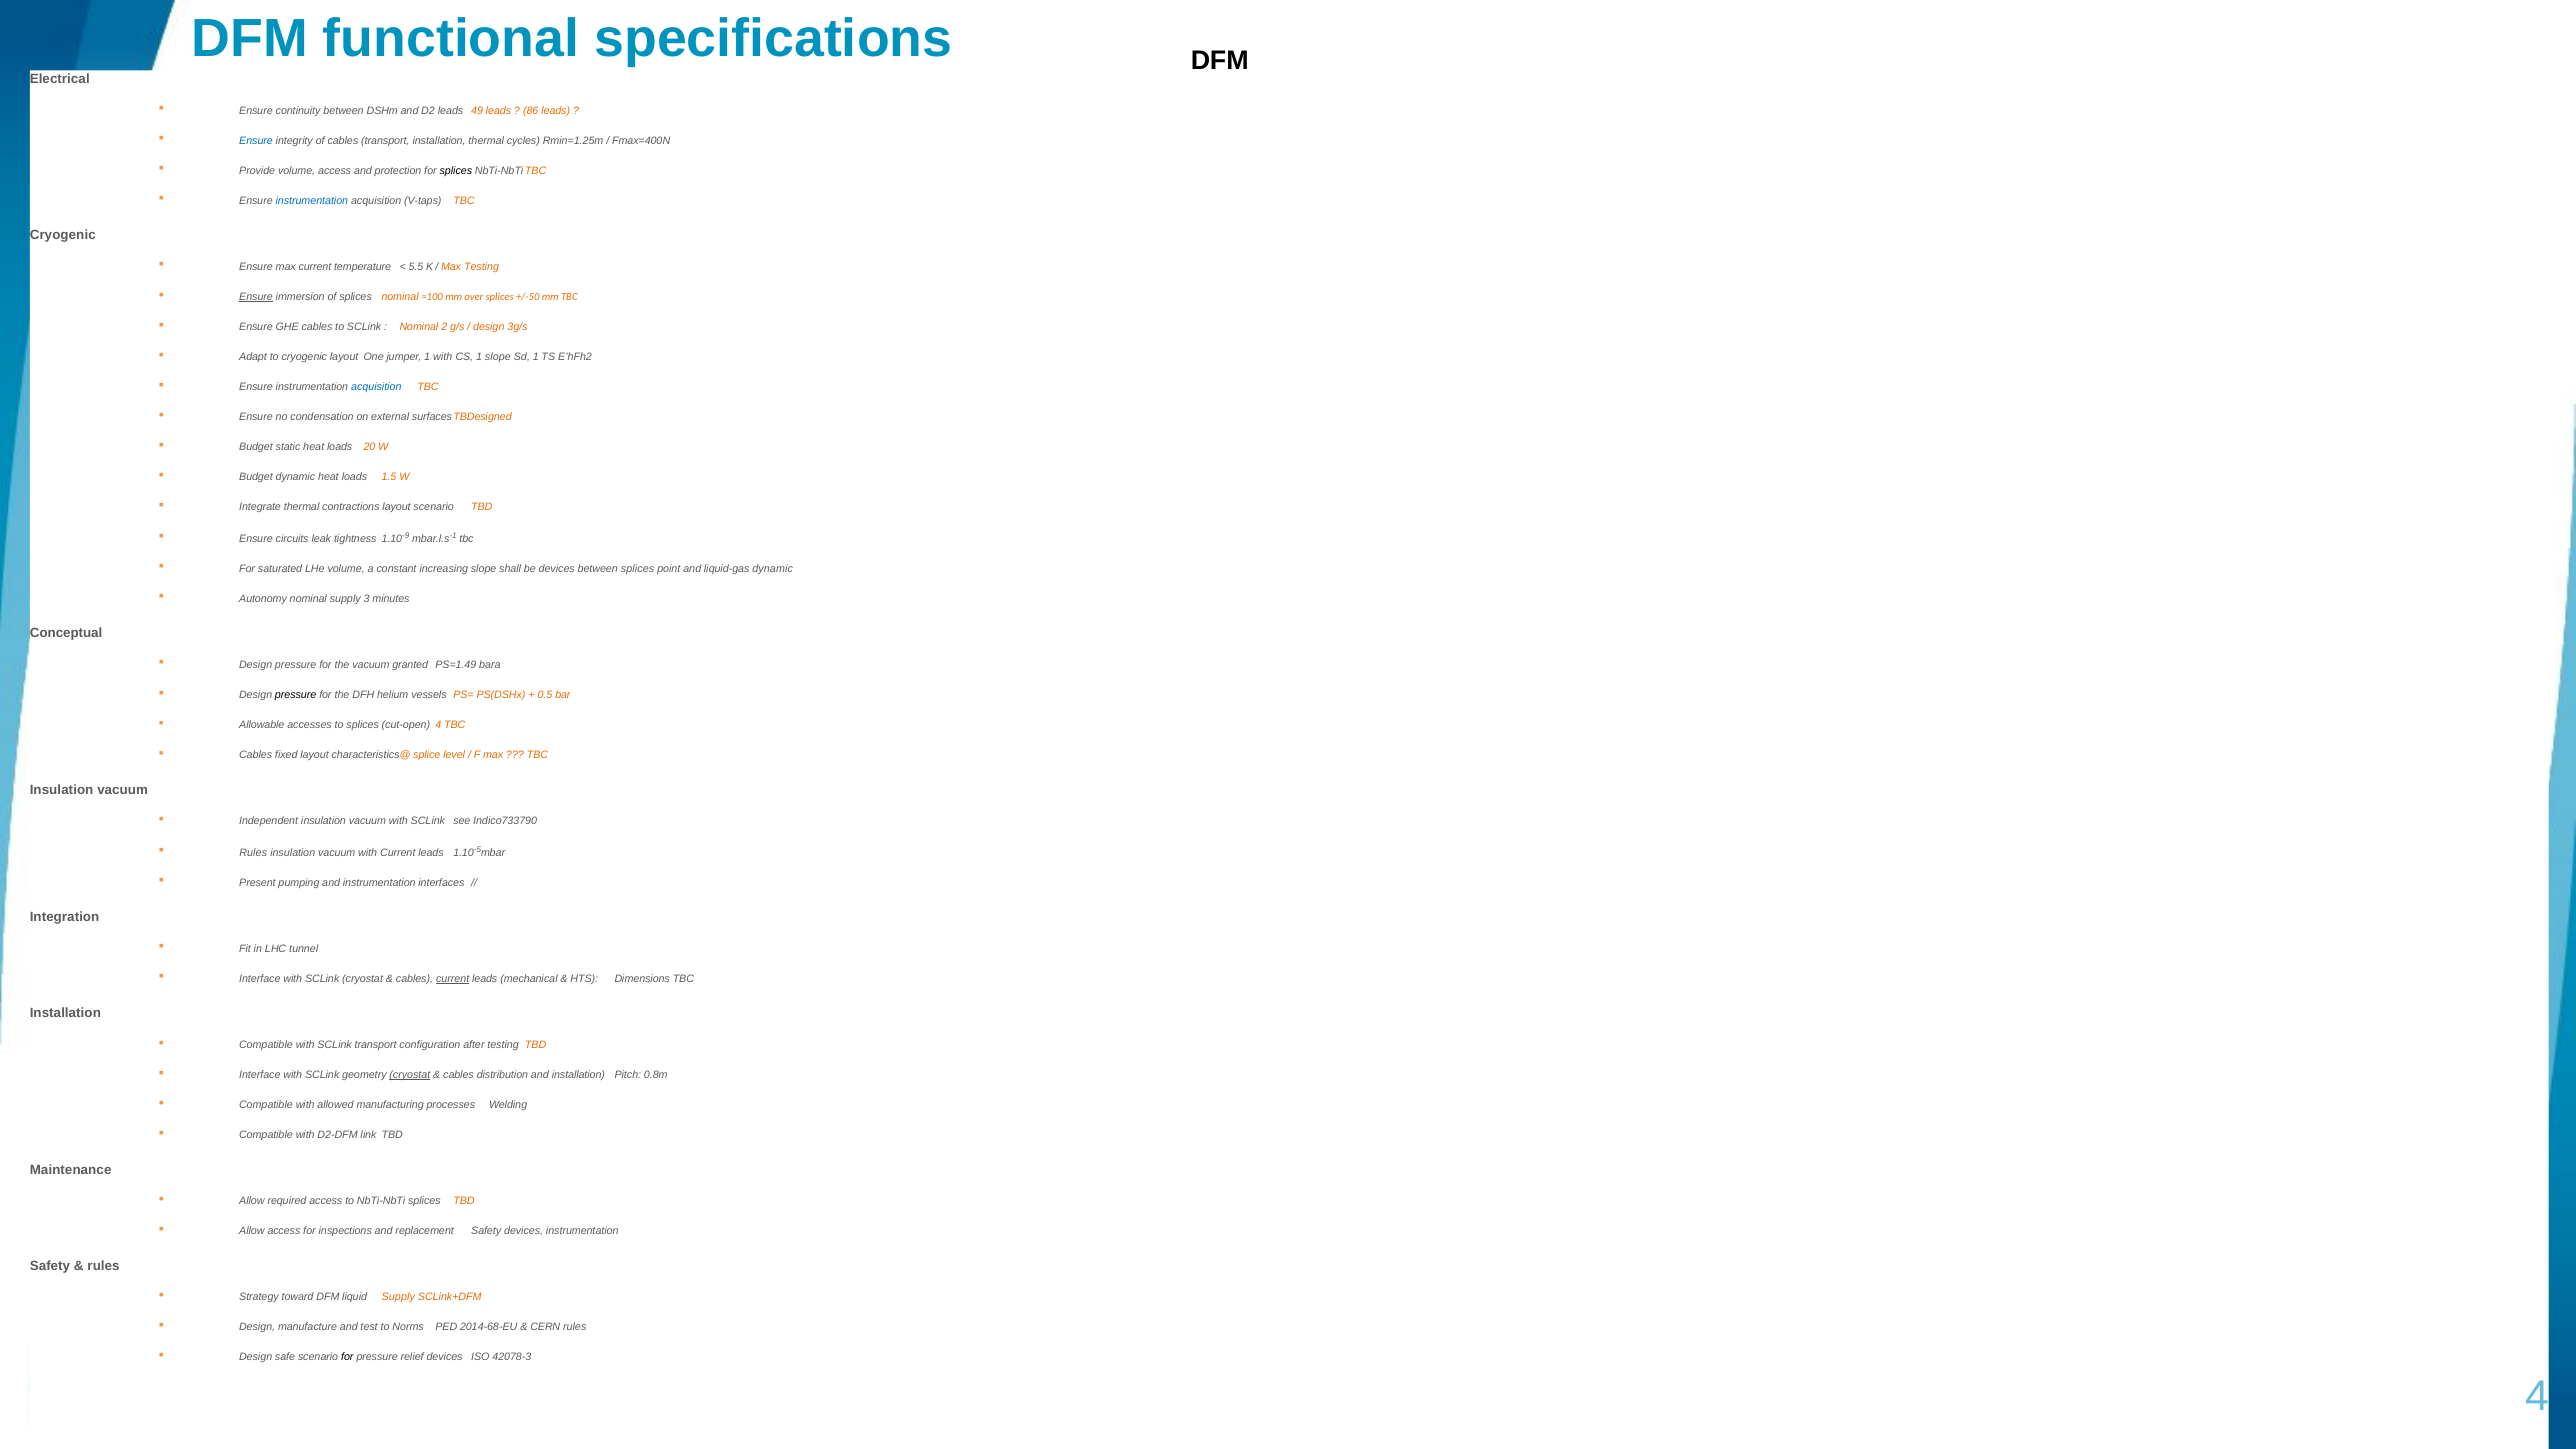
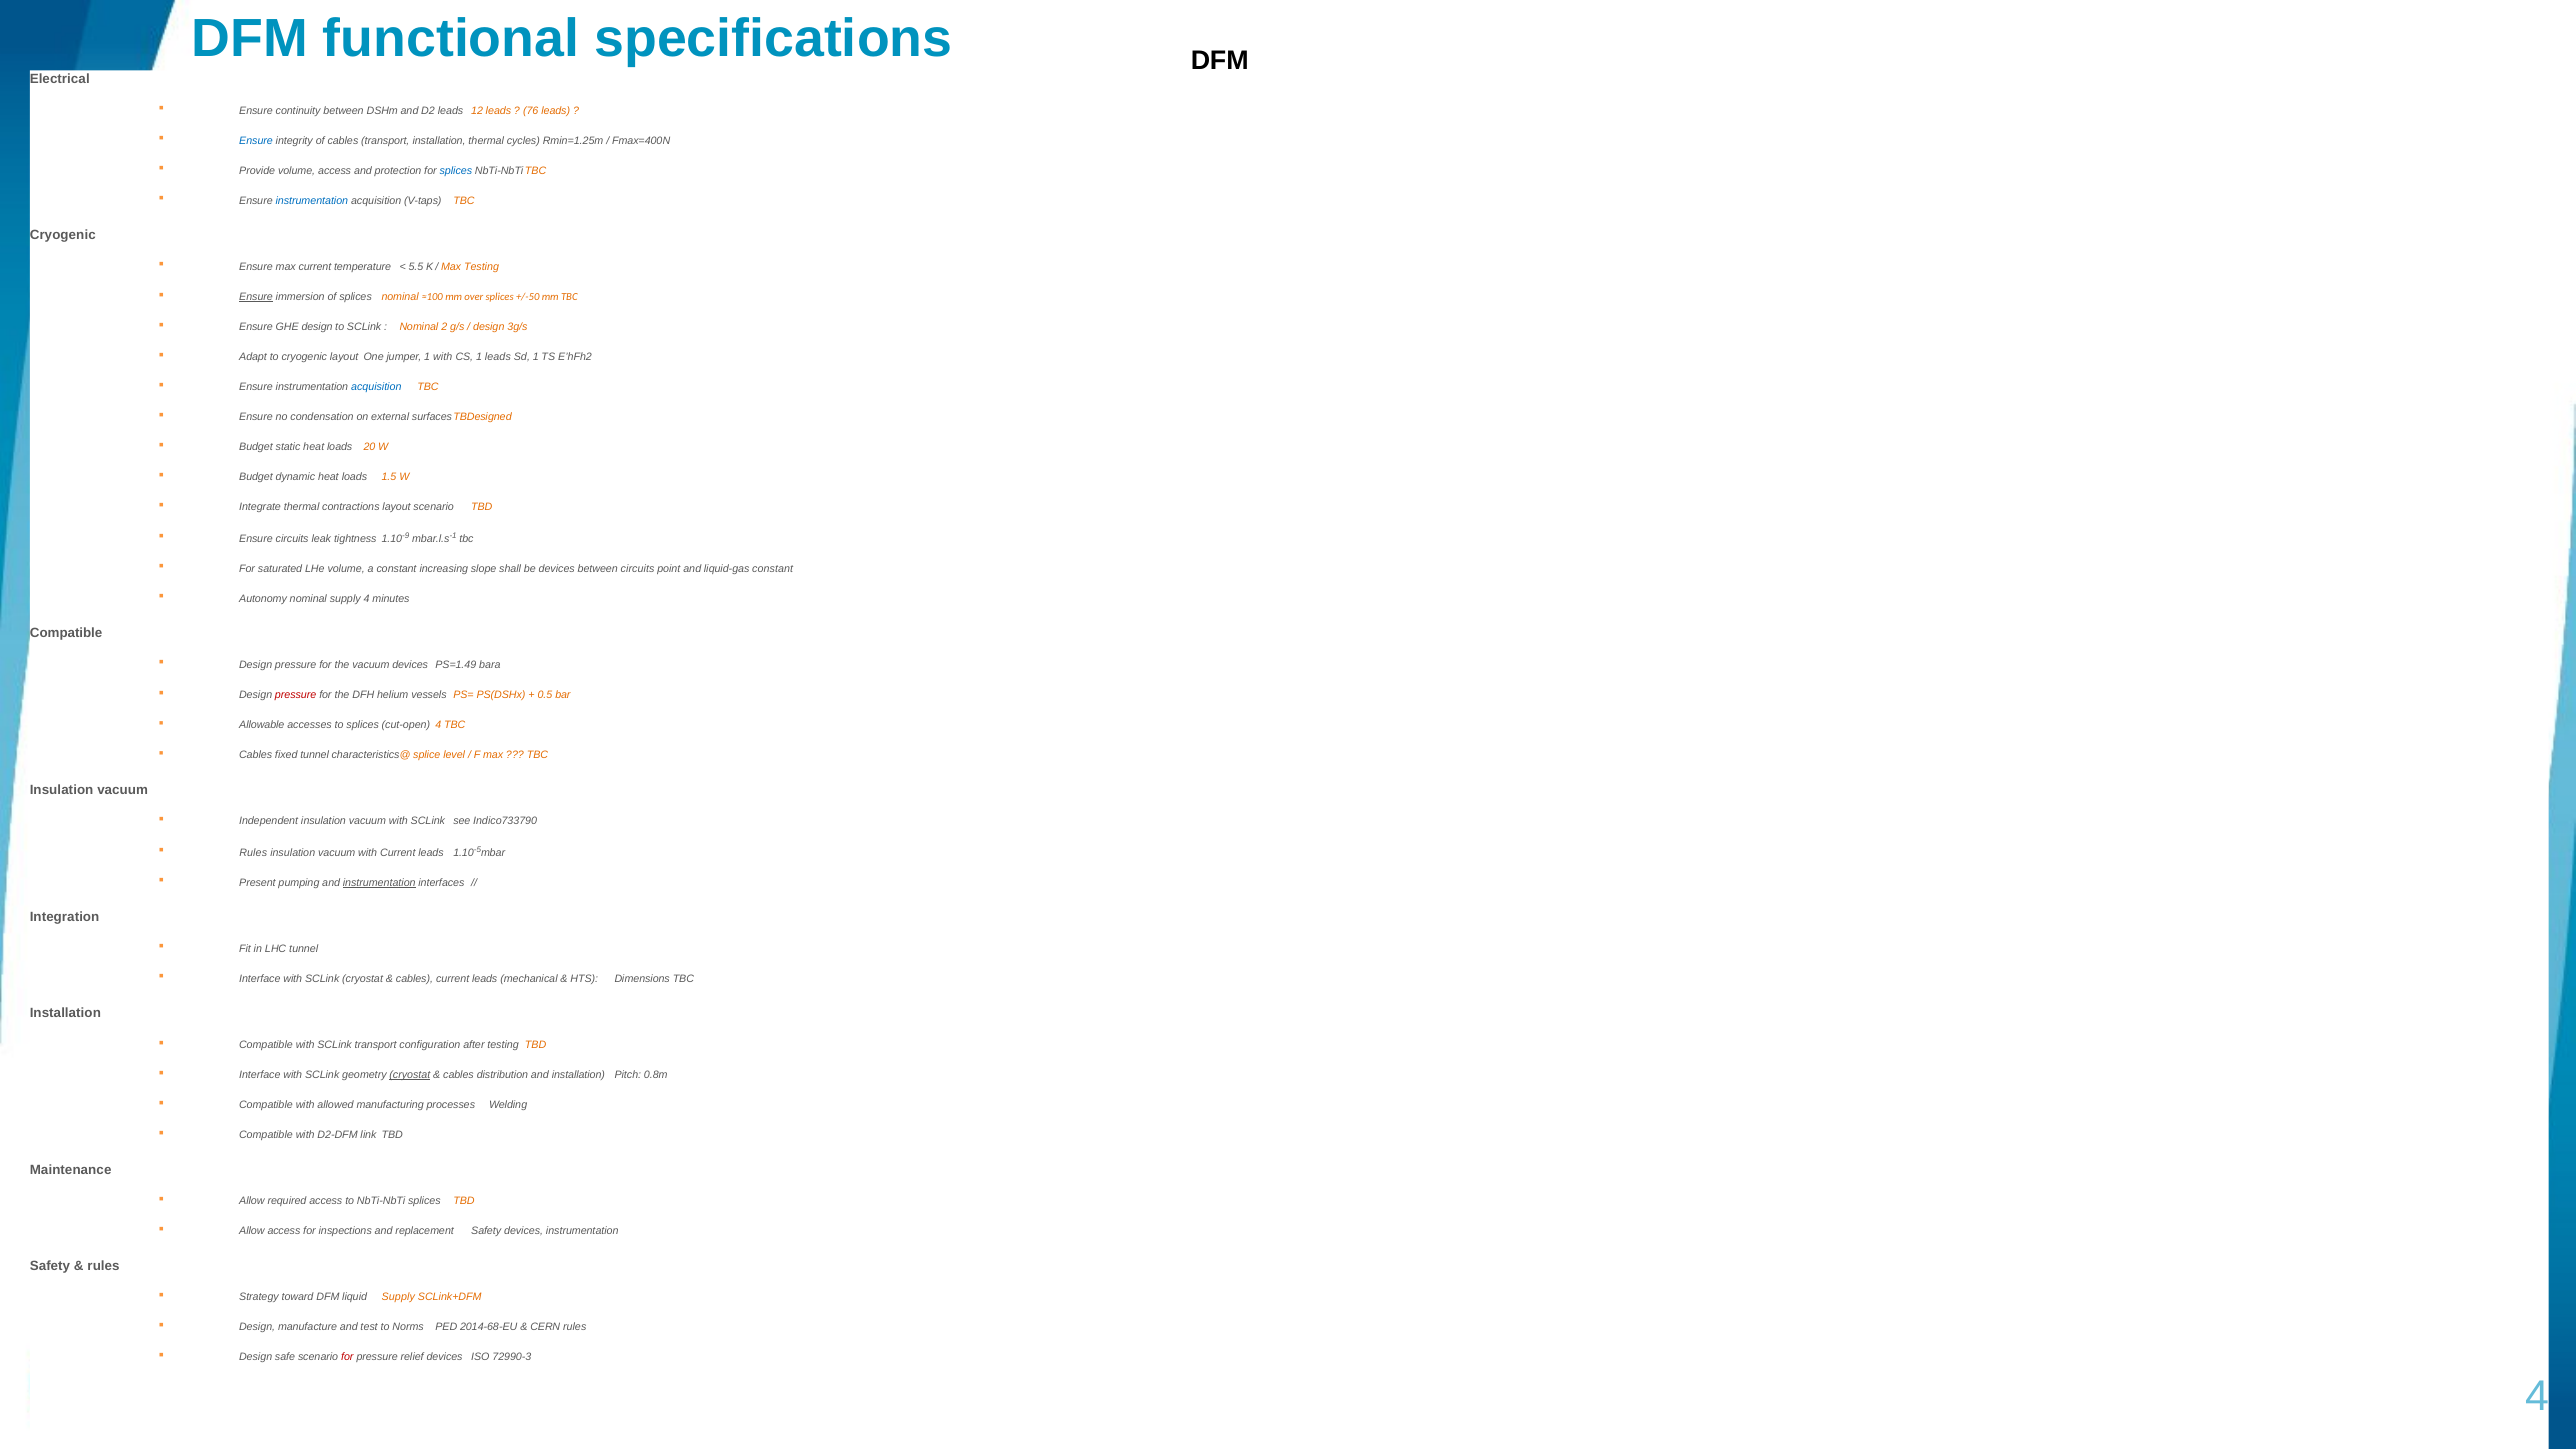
49: 49 -> 12
86: 86 -> 76
splices at (456, 171) colour: black -> blue
GHE cables: cables -> design
1 slope: slope -> leads
between splices: splices -> circuits
liquid-gas dynamic: dynamic -> constant
supply 3: 3 -> 4
Conceptual at (66, 634): Conceptual -> Compatible
vacuum granted: granted -> devices
pressure at (296, 695) colour: black -> red
fixed layout: layout -> tunnel
instrumentation at (379, 883) underline: none -> present
current at (453, 979) underline: present -> none
for at (347, 1357) colour: black -> red
42078-3: 42078-3 -> 72990-3
